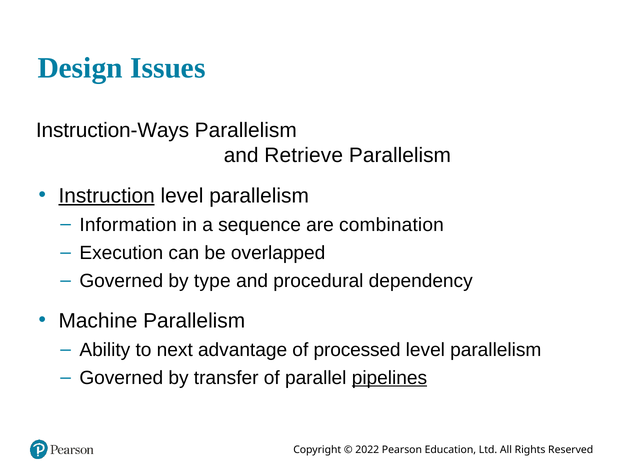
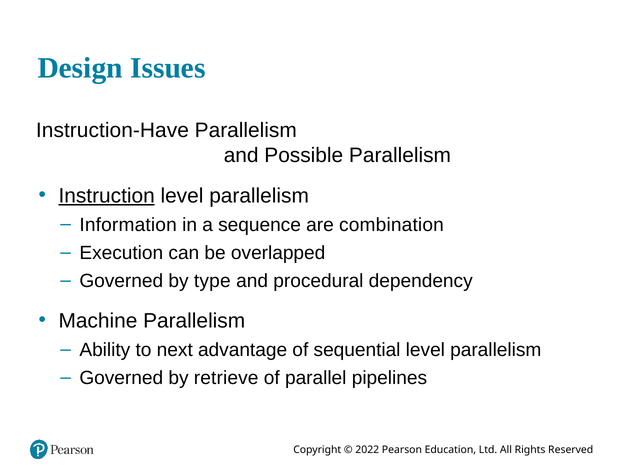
Instruction-Ways: Instruction-Ways -> Instruction-Have
Retrieve: Retrieve -> Possible
processed: processed -> sequential
transfer: transfer -> retrieve
pipelines underline: present -> none
